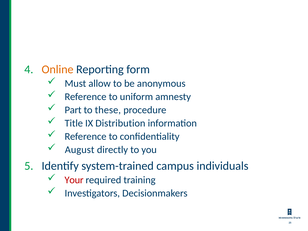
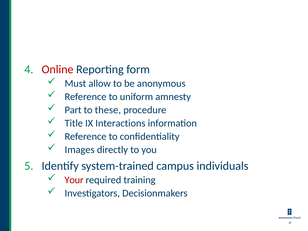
Online colour: orange -> red
Distribution: Distribution -> Interactions
August: August -> Images
